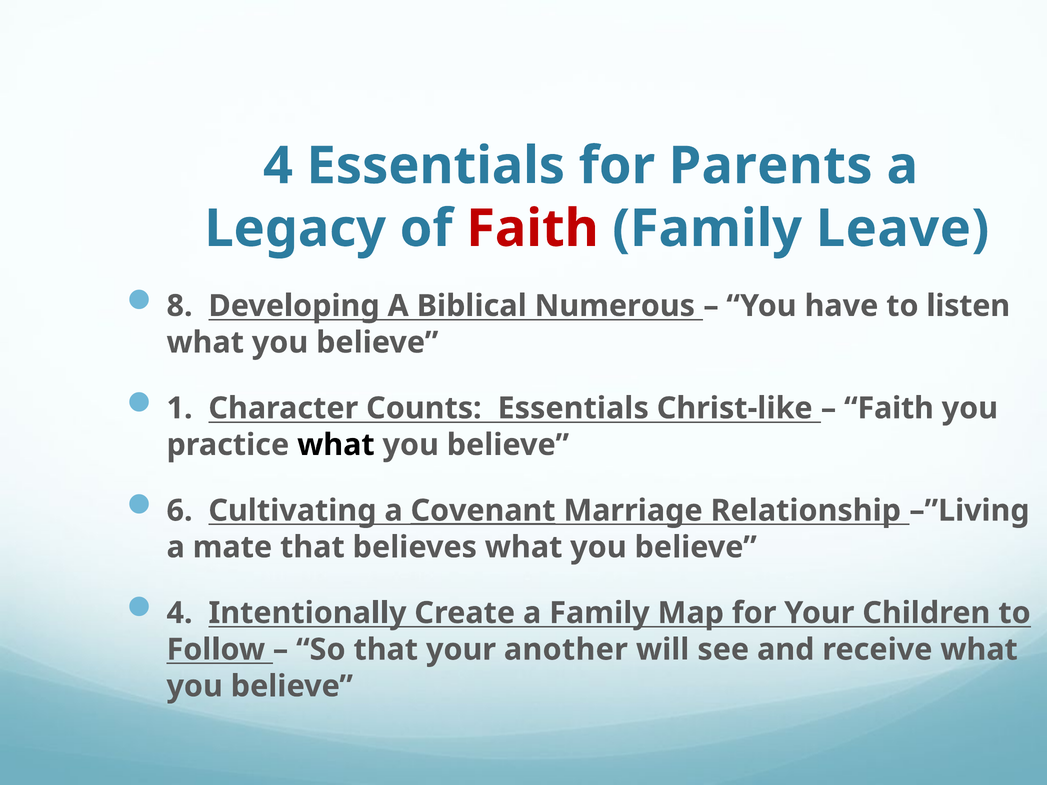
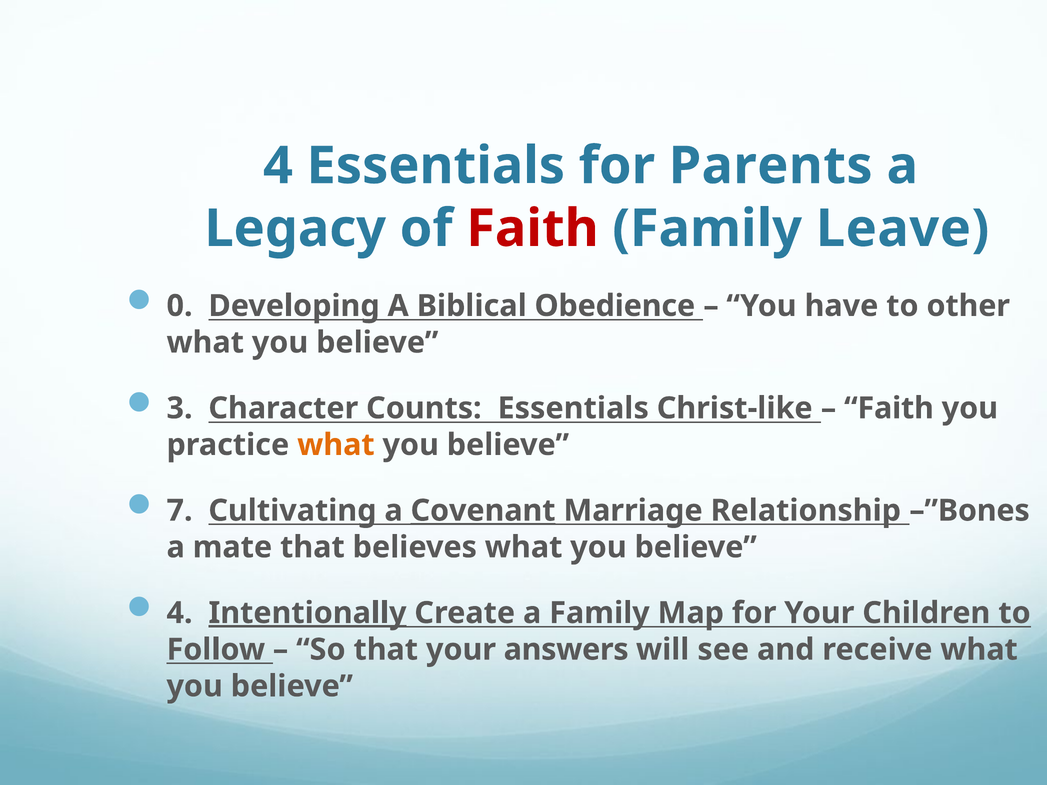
8: 8 -> 0
Numerous: Numerous -> Obedience
listen: listen -> other
1: 1 -> 3
what at (336, 445) colour: black -> orange
6: 6 -> 7
–”Living: –”Living -> –”Bones
Intentionally underline: none -> present
another: another -> answers
